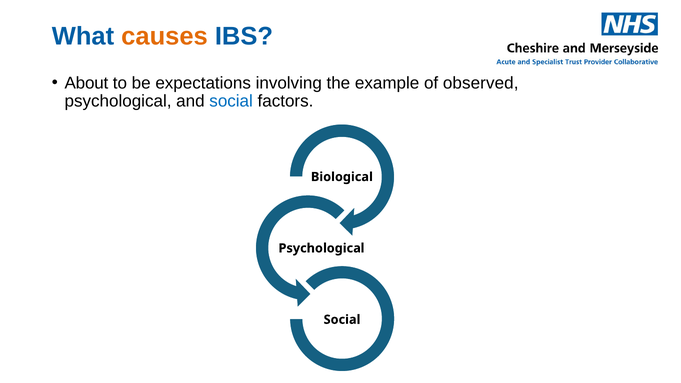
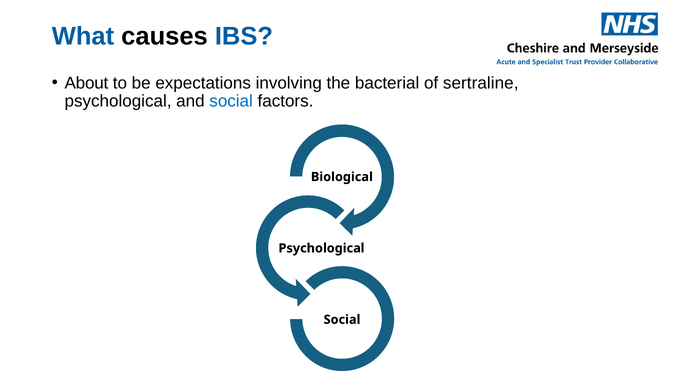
causes colour: orange -> black
example: example -> bacterial
observed: observed -> sertraline
